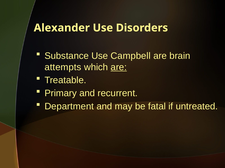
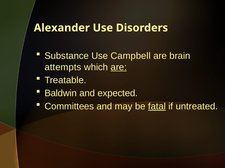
Primary: Primary -> Baldwin
recurrent: recurrent -> expected
Department: Department -> Committees
fatal underline: none -> present
